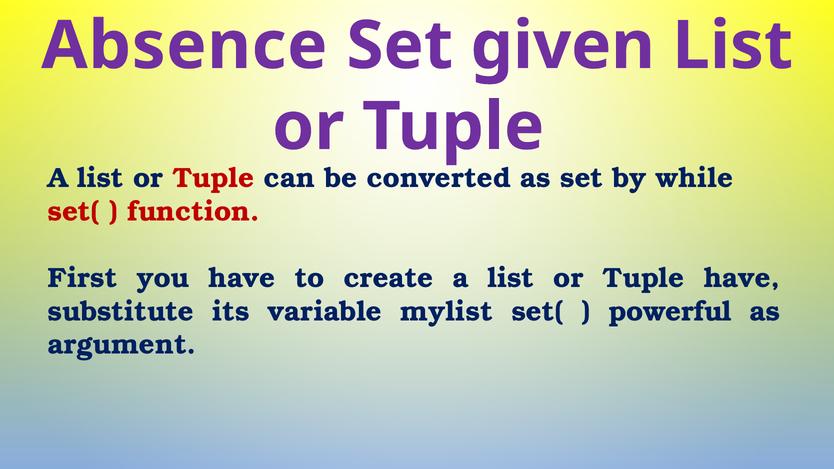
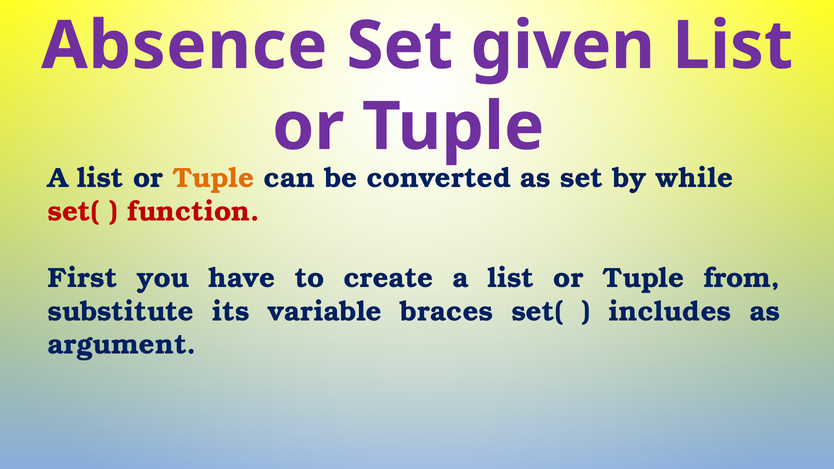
Tuple at (214, 178) colour: red -> orange
Tuple have: have -> from
mylist: mylist -> braces
powerful: powerful -> includes
